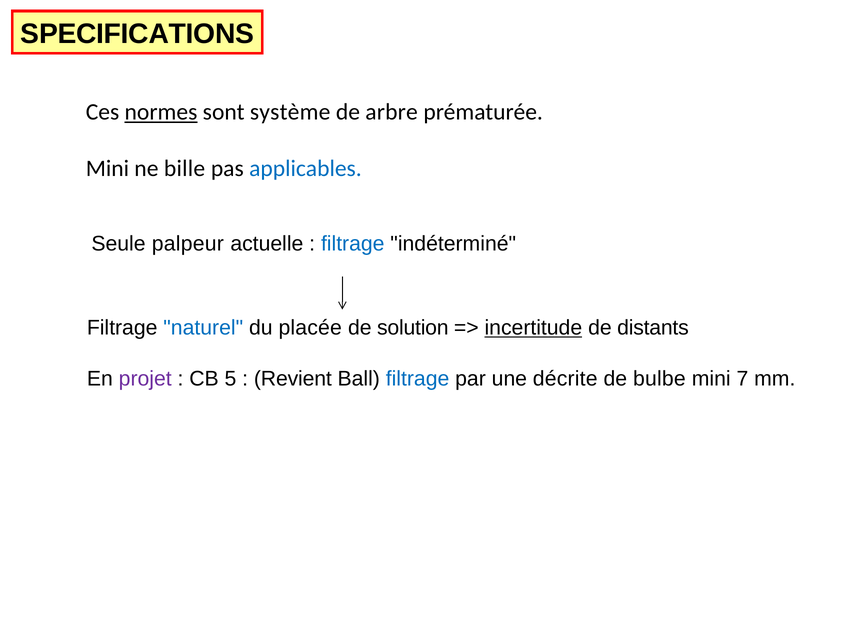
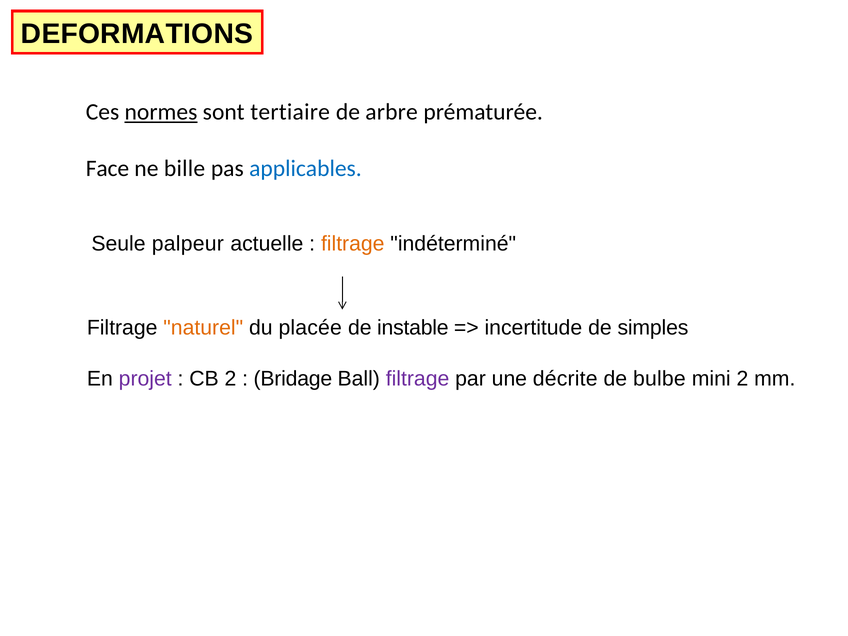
SPECIFICATIONS: SPECIFICATIONS -> DEFORMATIONS
système: système -> tertiaire
Mini at (107, 169): Mini -> Face
filtrage at (353, 244) colour: blue -> orange
naturel colour: blue -> orange
solution: solution -> instable
incertitude underline: present -> none
distants: distants -> simples
CB 5: 5 -> 2
Revient: Revient -> Bridage
filtrage at (418, 379) colour: blue -> purple
mini 7: 7 -> 2
